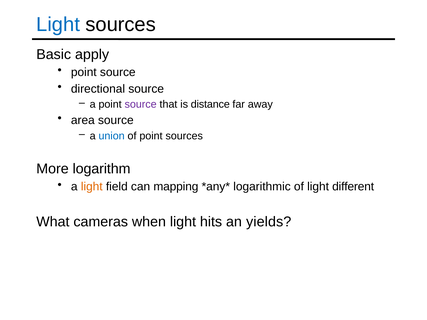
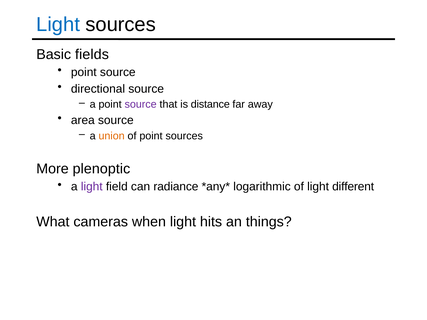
apply: apply -> fields
union colour: blue -> orange
logarithm: logarithm -> plenoptic
light at (92, 187) colour: orange -> purple
mapping: mapping -> radiance
yields: yields -> things
